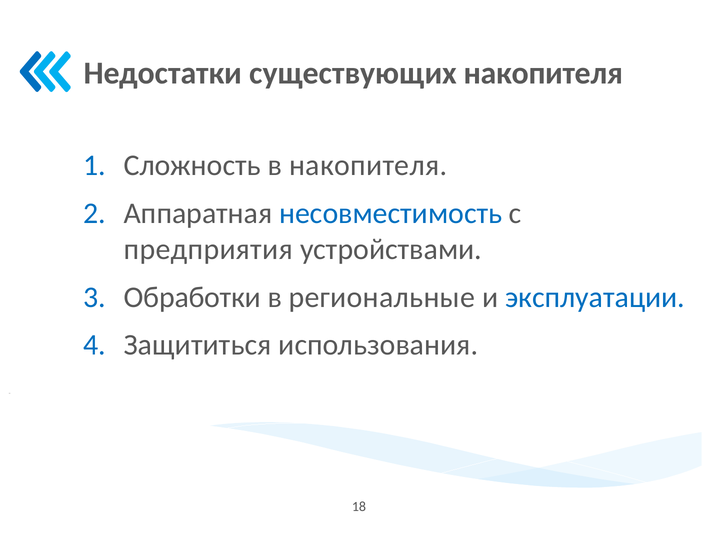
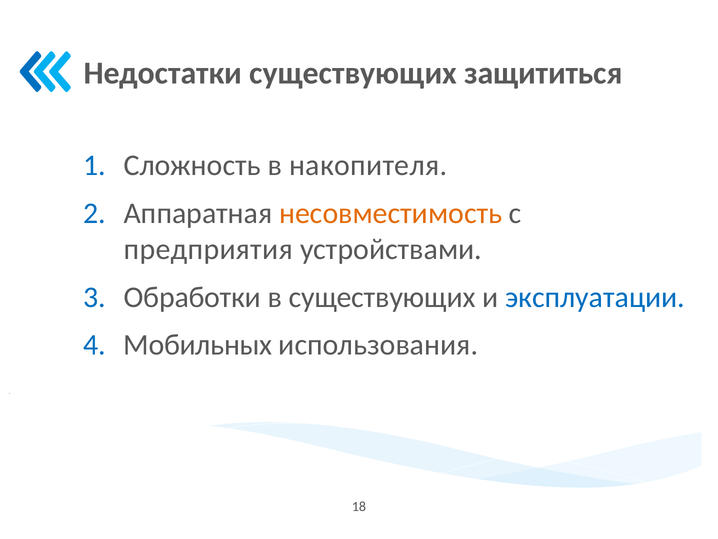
существующих накопителя: накопителя -> защититься
несовместимость colour: blue -> orange
в региональные: региональные -> существующих
Защититься: Защититься -> Мобильных
